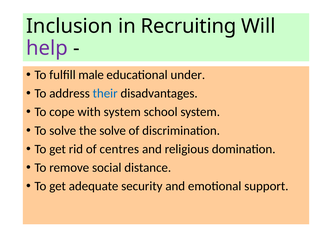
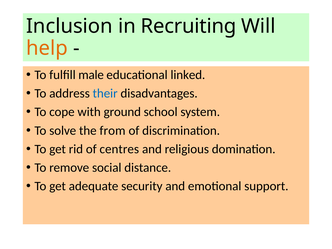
help colour: purple -> orange
under: under -> linked
with system: system -> ground
the solve: solve -> from
